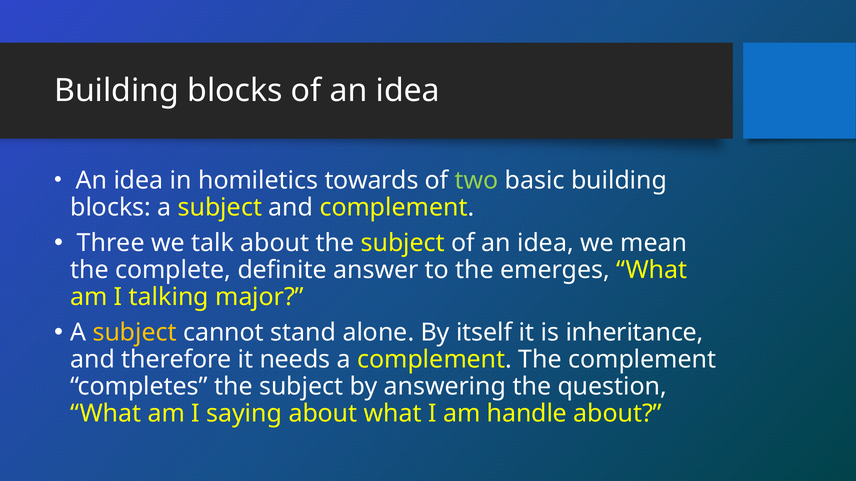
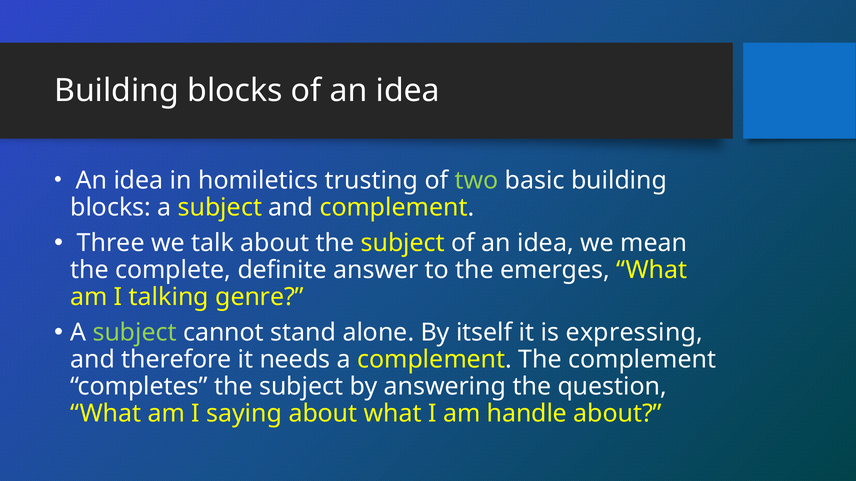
towards: towards -> trusting
major: major -> genre
subject at (135, 333) colour: yellow -> light green
inheritance: inheritance -> expressing
